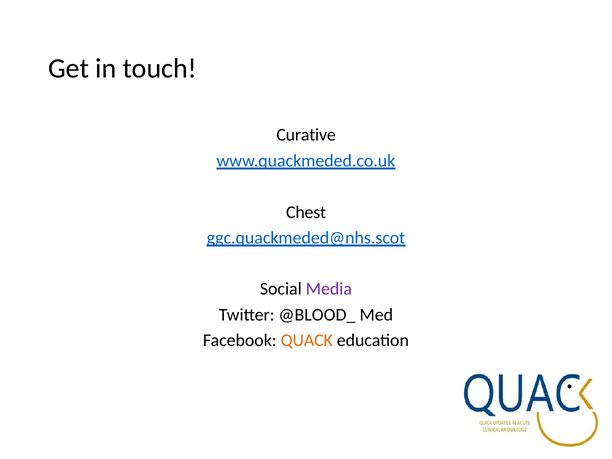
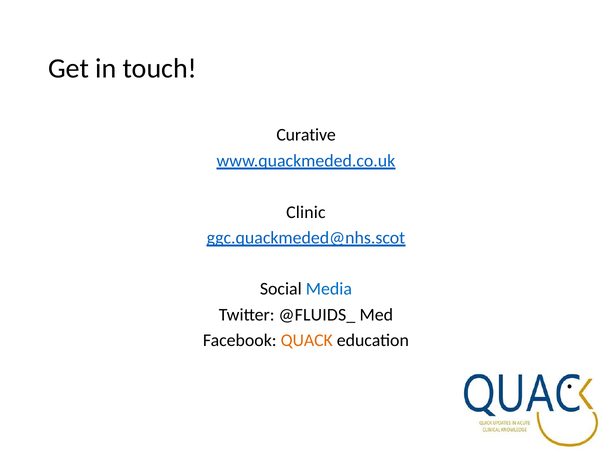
Chest: Chest -> Clinic
Media colour: purple -> blue
@BLOOD_: @BLOOD_ -> @FLUIDS_
